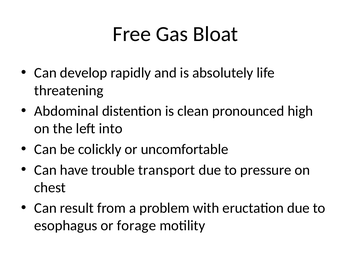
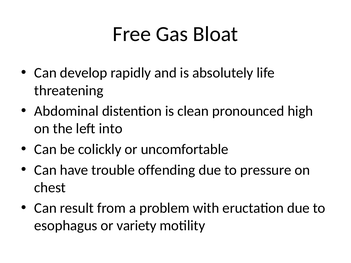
transport: transport -> offending
forage: forage -> variety
